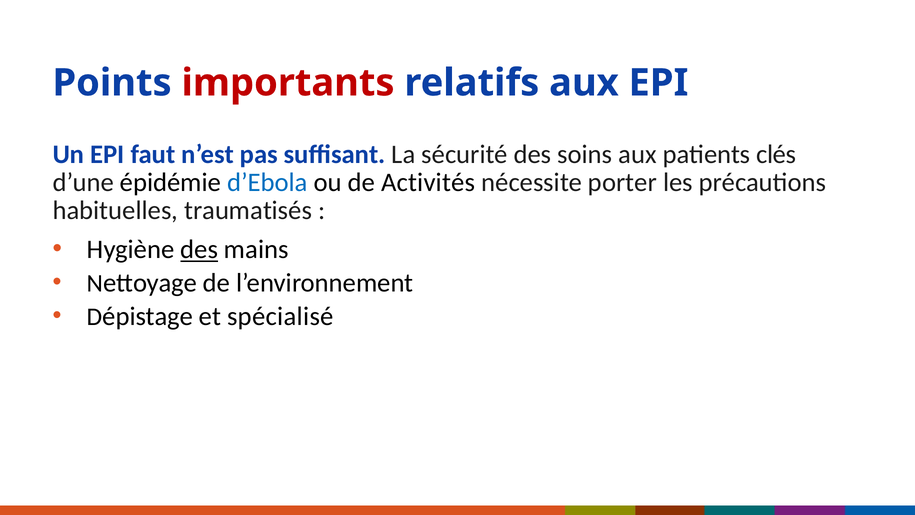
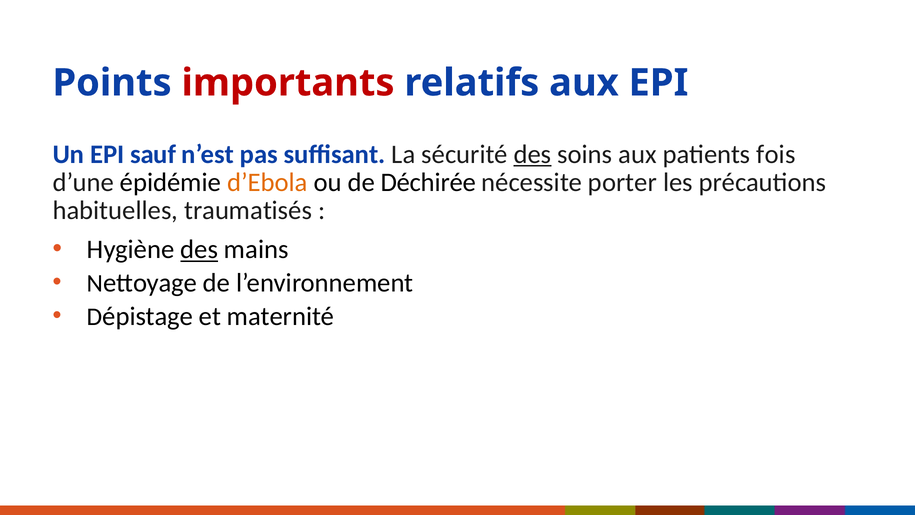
faut: faut -> sauf
des at (532, 154) underline: none -> present
clés: clés -> fois
d’Ebola colour: blue -> orange
Activités: Activités -> Déchirée
spécialisé: spécialisé -> maternité
